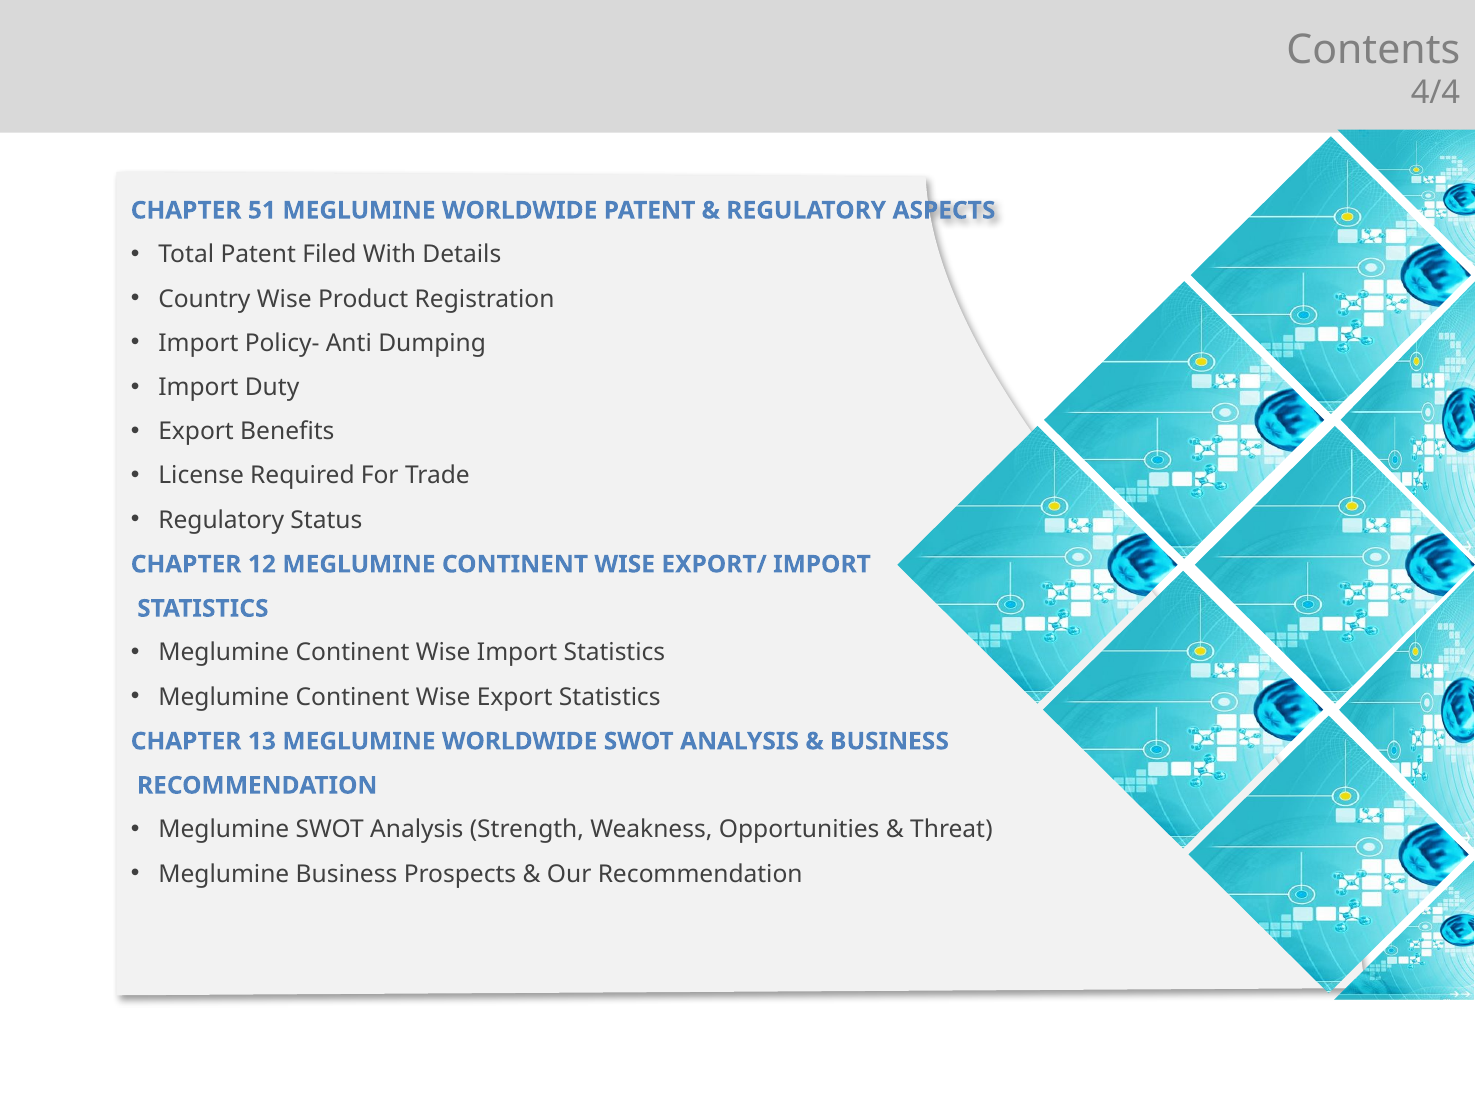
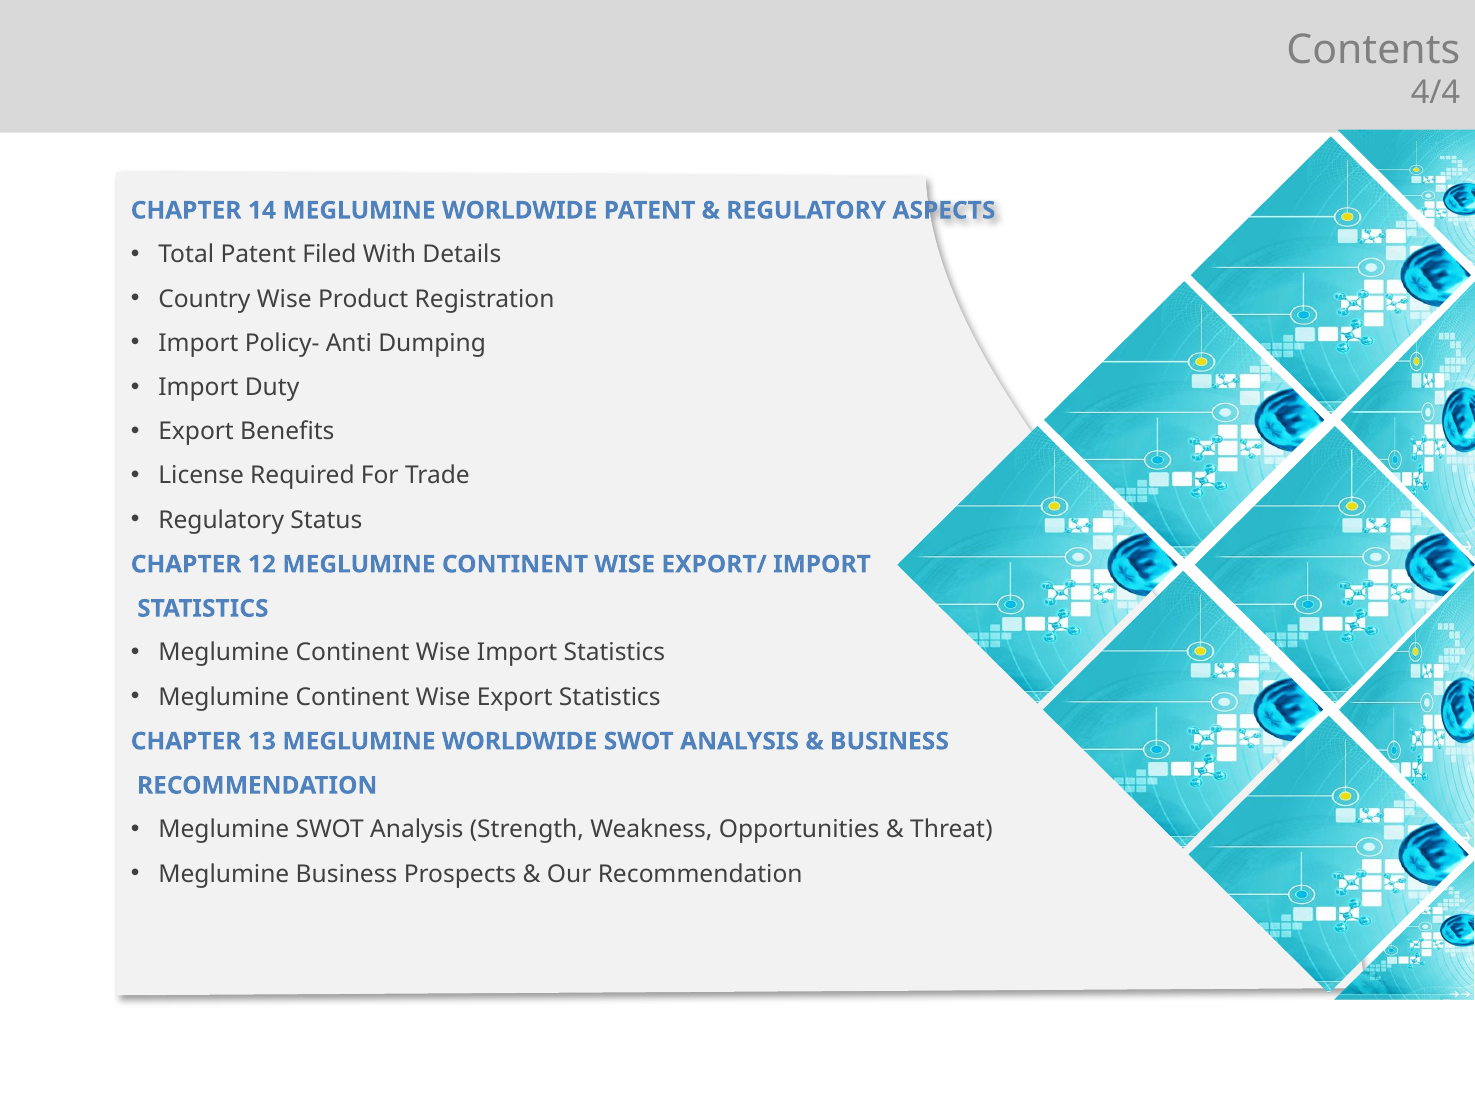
51: 51 -> 14
